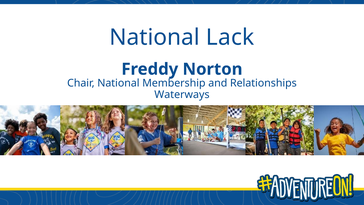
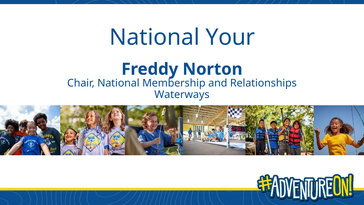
Lack: Lack -> Your
